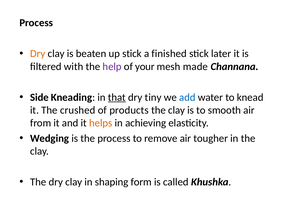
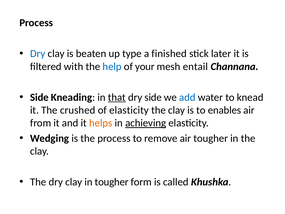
Dry at (38, 54) colour: orange -> blue
up stick: stick -> type
help colour: purple -> blue
made: made -> entail
dry tiny: tiny -> side
of products: products -> elasticity
smooth: smooth -> enables
achieving underline: none -> present
in shaping: shaping -> tougher
